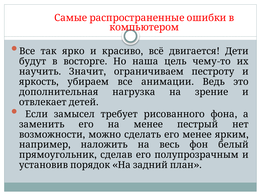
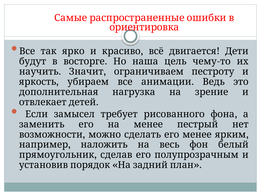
компьютером: компьютером -> ориентировка
